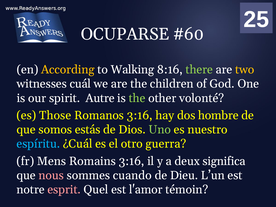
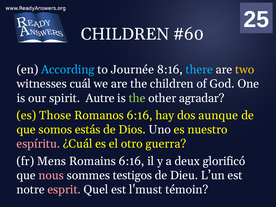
OCUPARSE at (125, 34): OCUPARSE -> CHILDREN
According colour: yellow -> light blue
Walking: Walking -> Journée
there colour: light green -> light blue
volonté: volonté -> agradar
Romanos 3:16: 3:16 -> 6:16
hombre: hombre -> aunque
Uno colour: light green -> white
espíritu colour: light blue -> pink
Romains 3:16: 3:16 -> 6:16
significa: significa -> glorificó
cuando: cuando -> testigos
l'amor: l'amor -> l'must
